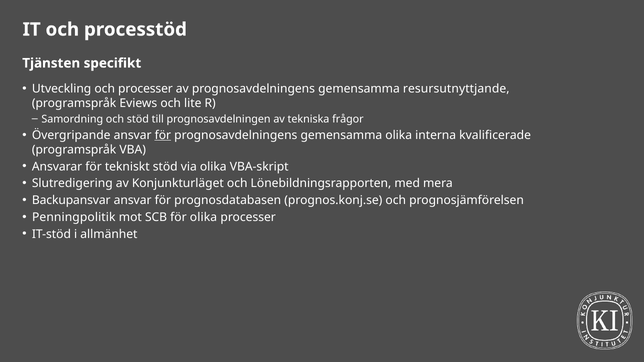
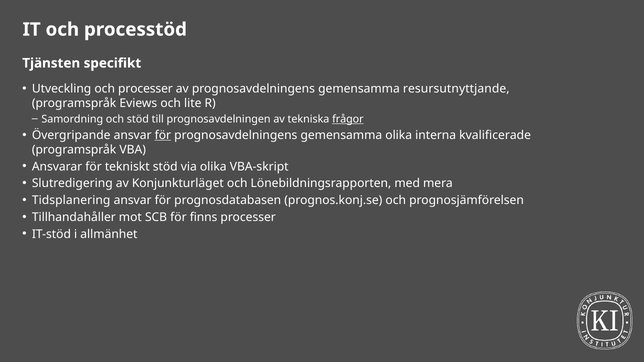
frågor underline: none -> present
Backupansvar: Backupansvar -> Tidsplanering
Penningpolitik: Penningpolitik -> Tillhandahåller
för olika: olika -> finns
